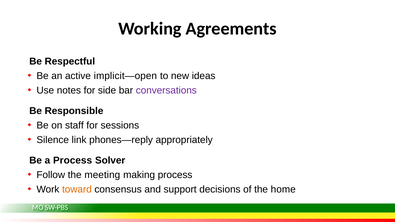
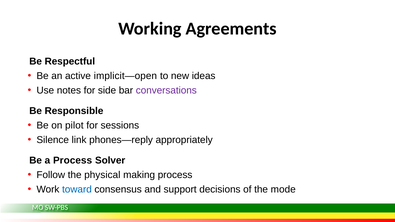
staff: staff -> pilot
meeting: meeting -> physical
toward colour: orange -> blue
home: home -> mode
